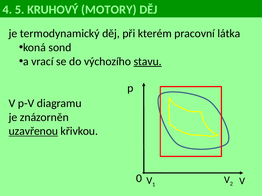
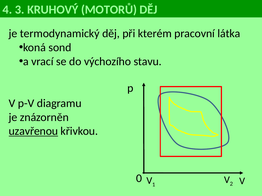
5: 5 -> 3
MOTORY: MOTORY -> MOTORŮ
stavu underline: present -> none
